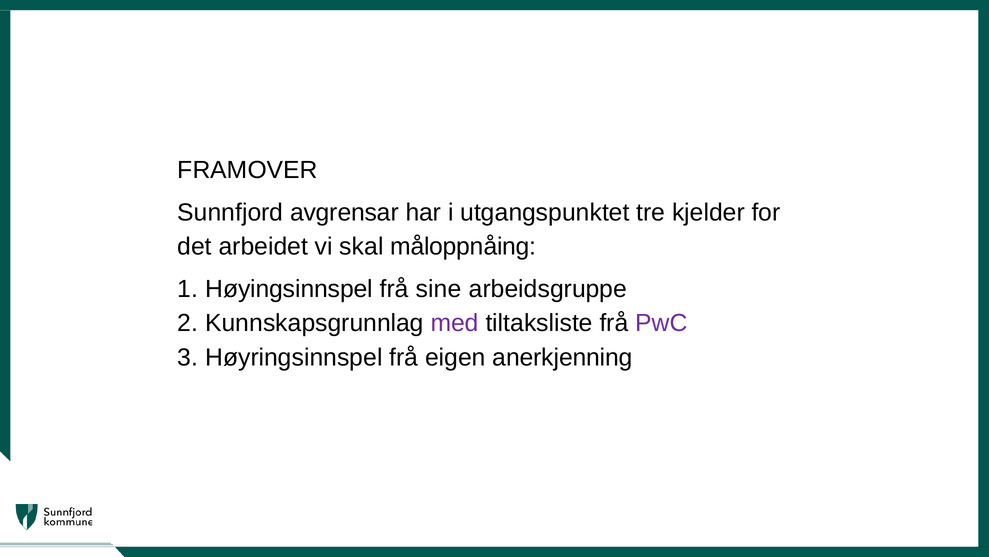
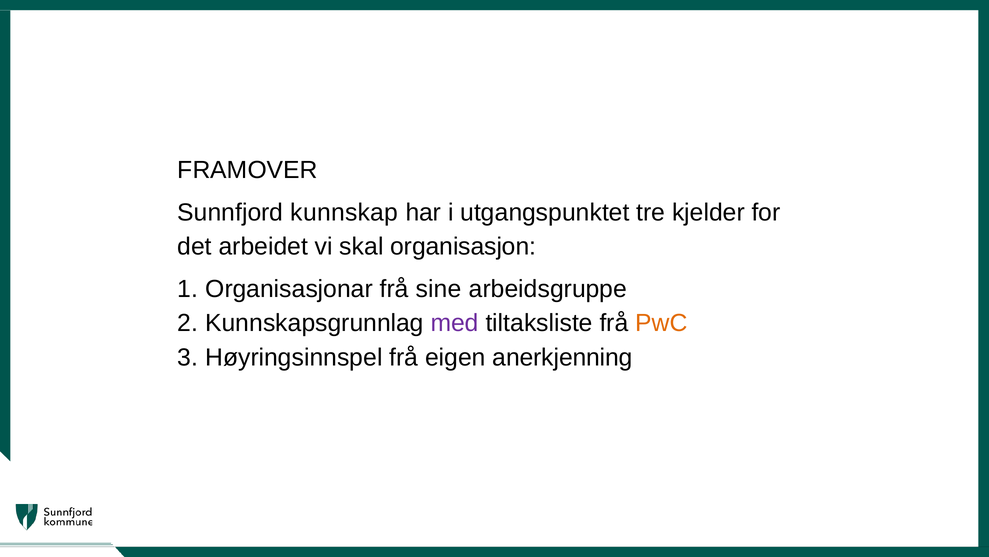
avgrensar: avgrensar -> kunnskap
måloppnåing: måloppnåing -> organisasjon
Høyingsinnspel: Høyingsinnspel -> Organisasjonar
PwC colour: purple -> orange
